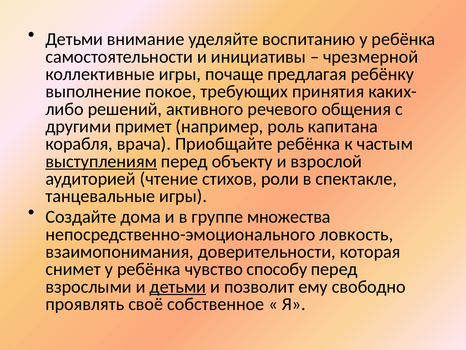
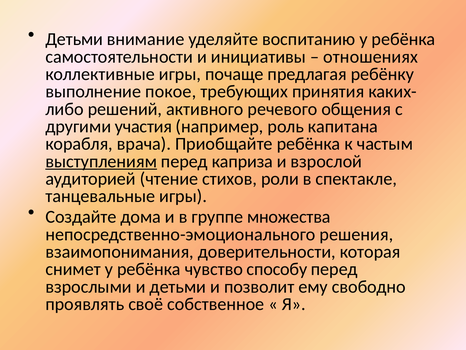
чрезмерной: чрезмерной -> отношениях
примет: примет -> участия
объекту: объекту -> каприза
ловкость: ловкость -> решения
детьми at (178, 286) underline: present -> none
